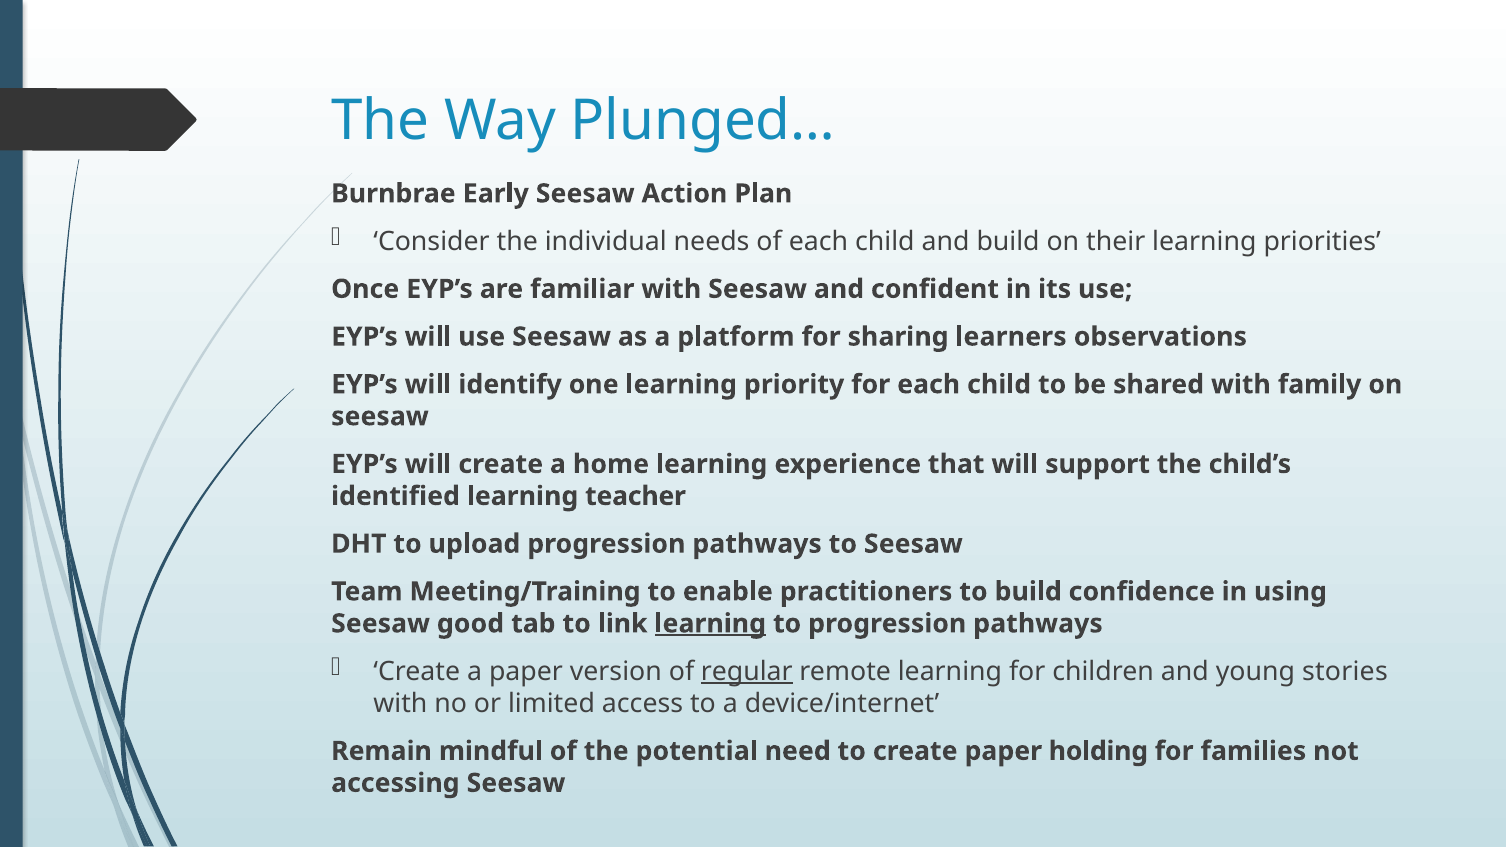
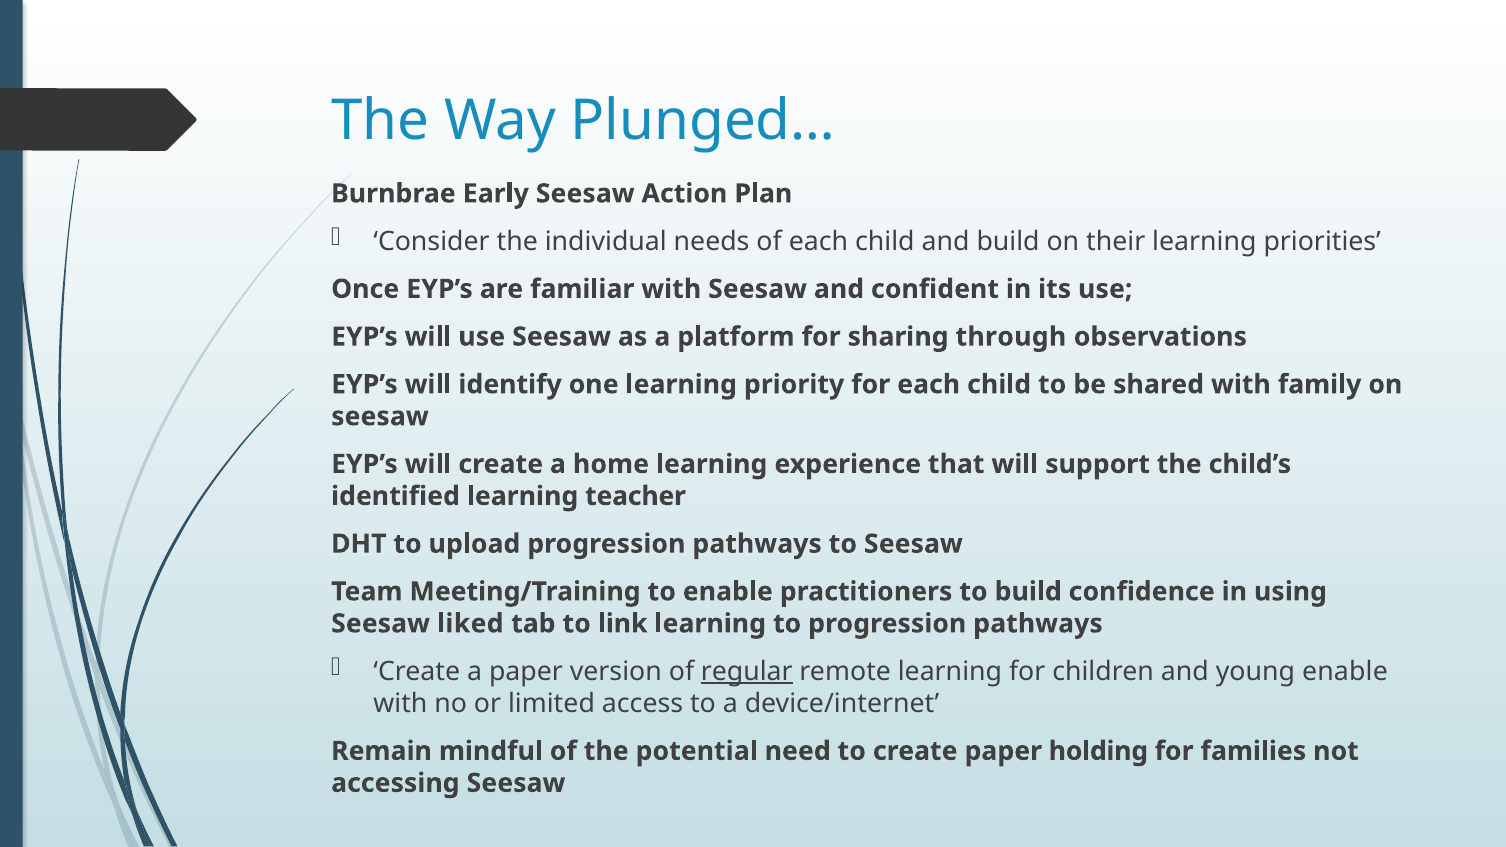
learners: learners -> through
good: good -> liked
learning at (710, 624) underline: present -> none
young stories: stories -> enable
